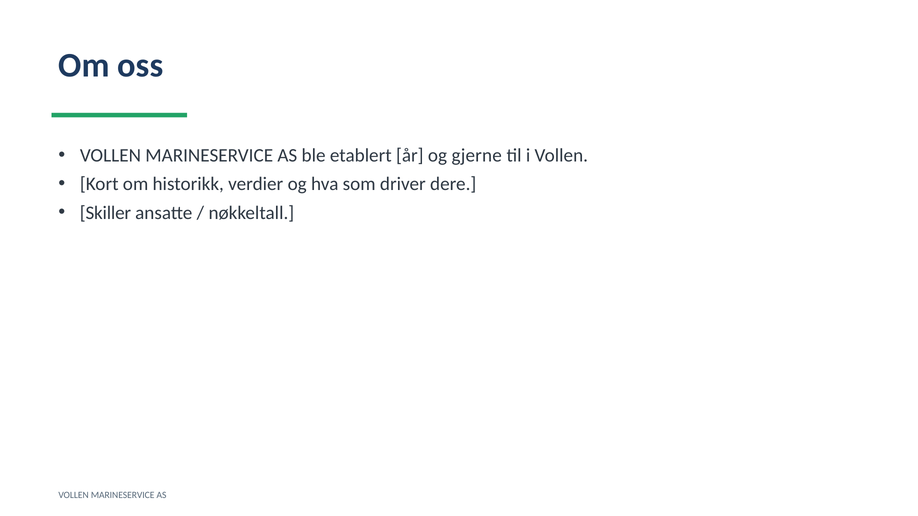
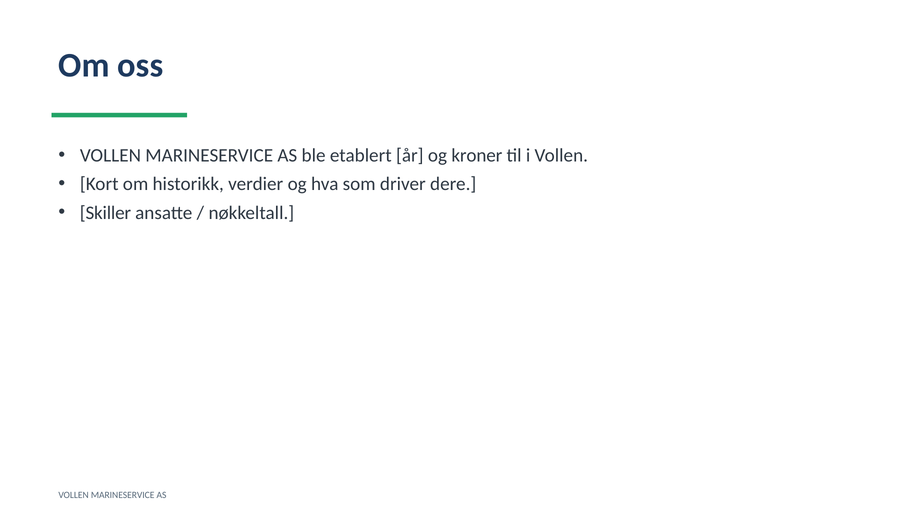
gjerne: gjerne -> kroner
